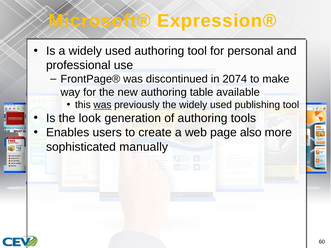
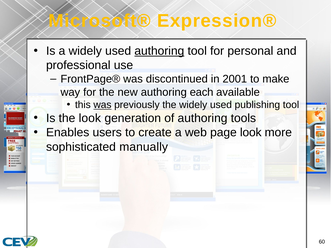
authoring at (159, 51) underline: none -> present
2074: 2074 -> 2001
table: table -> each
page also: also -> look
